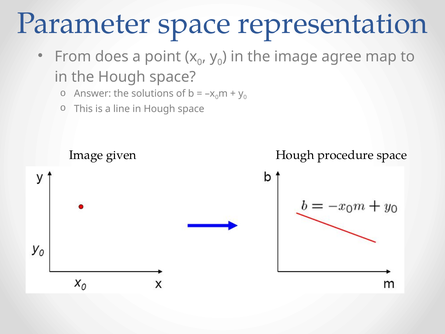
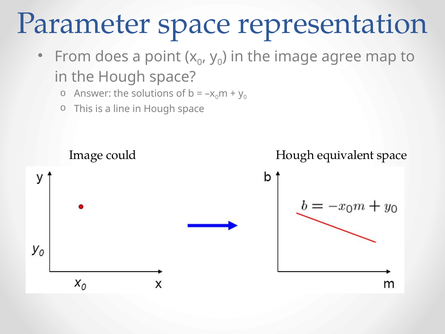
given: given -> could
procedure: procedure -> equivalent
